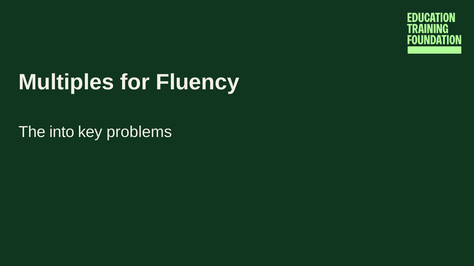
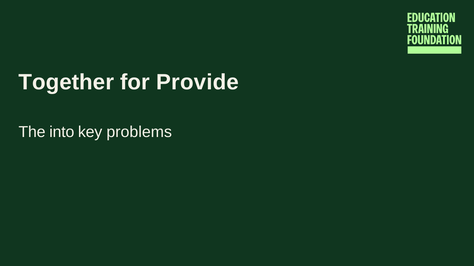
Multiples: Multiples -> Together
Fluency: Fluency -> Provide
